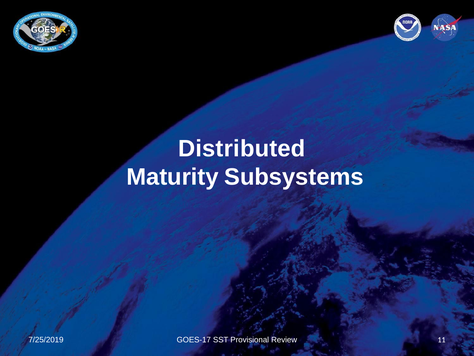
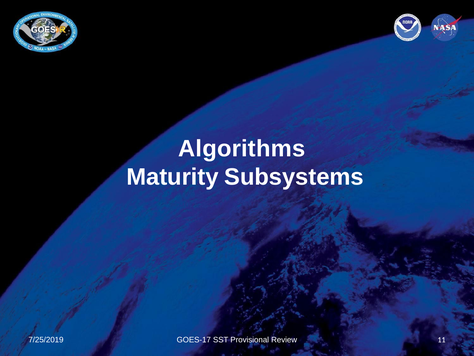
Distributed: Distributed -> Algorithms
